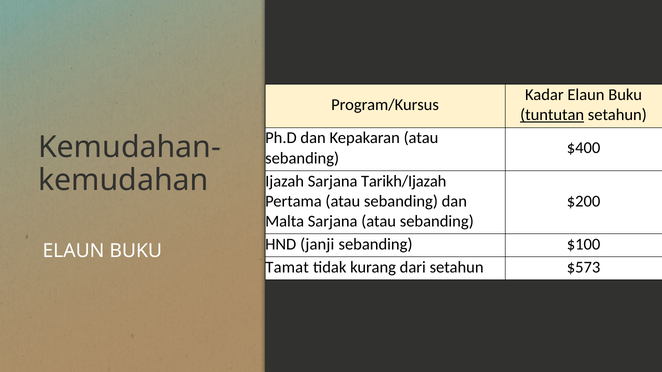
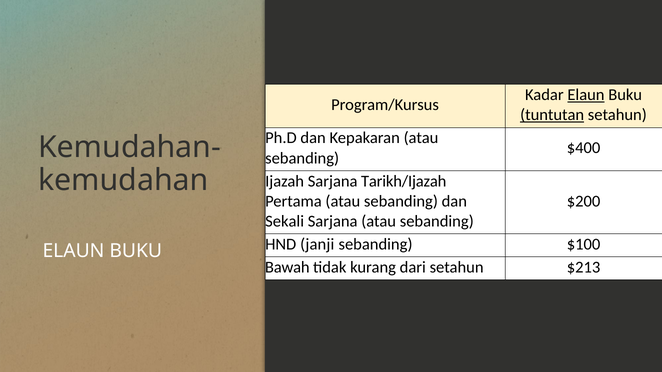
Elaun at (586, 95) underline: none -> present
Malta: Malta -> Sekali
Tamat: Tamat -> Bawah
$573: $573 -> $213
